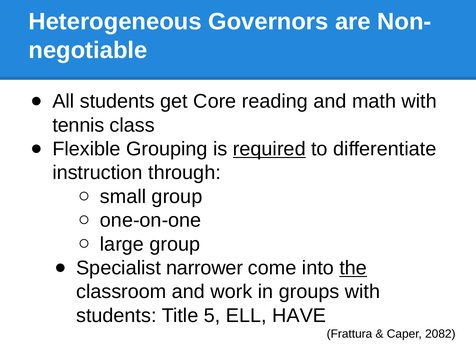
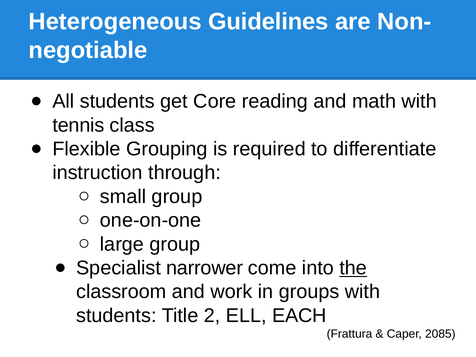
Governors: Governors -> Guidelines
required underline: present -> none
5: 5 -> 2
HAVE: HAVE -> EACH
2082: 2082 -> 2085
